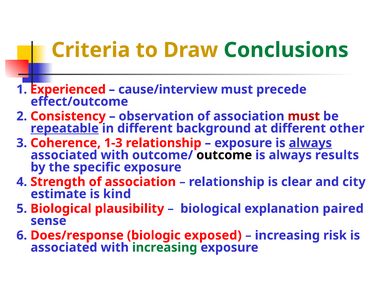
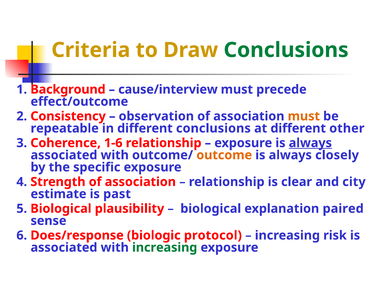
Experienced: Experienced -> Background
must at (304, 116) colour: red -> orange
repeatable underline: present -> none
different background: background -> conclusions
1-3: 1-3 -> 1-6
outcome colour: black -> orange
results: results -> closely
kind: kind -> past
exposed: exposed -> protocol
